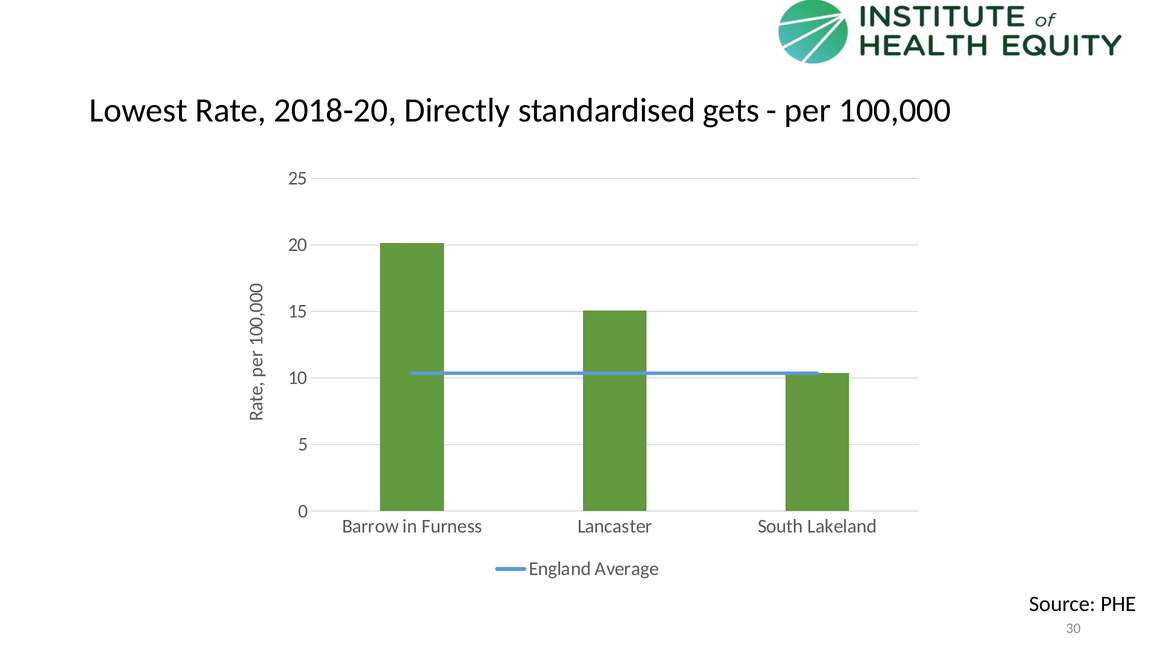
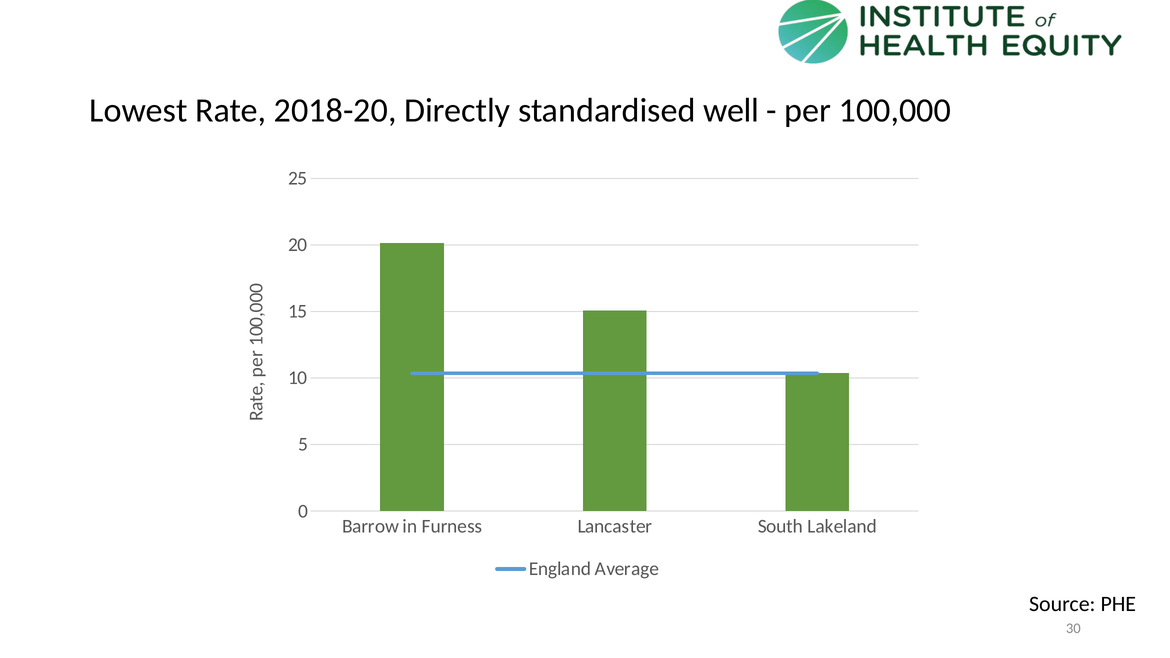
gets: gets -> well
